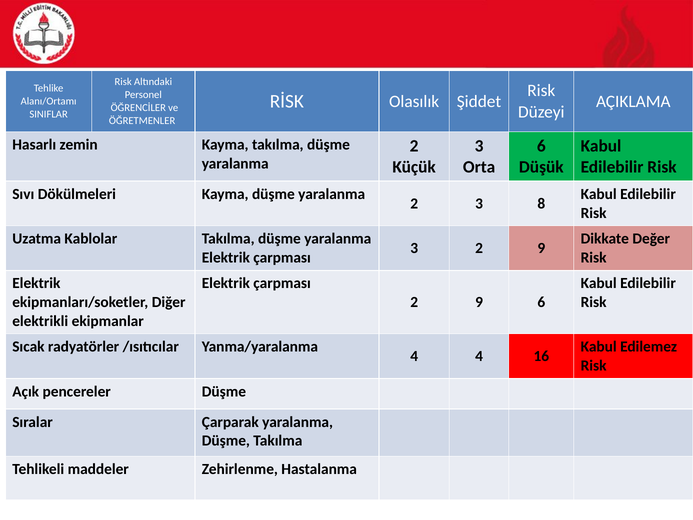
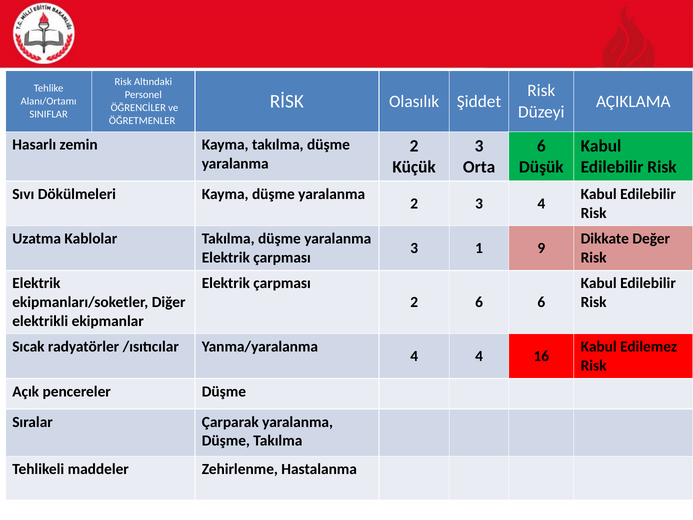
3 8: 8 -> 4
3 2: 2 -> 1
9 at (479, 302): 9 -> 6
